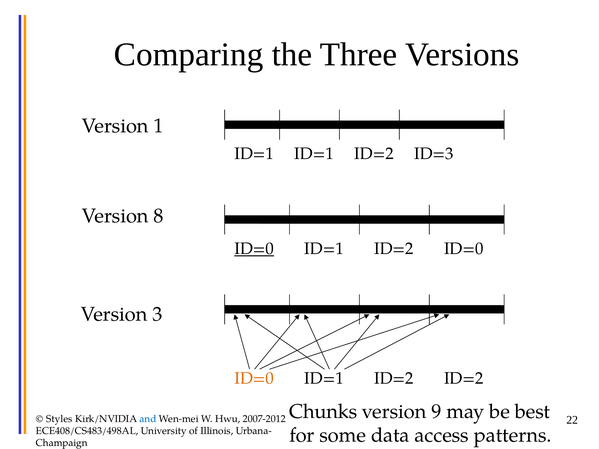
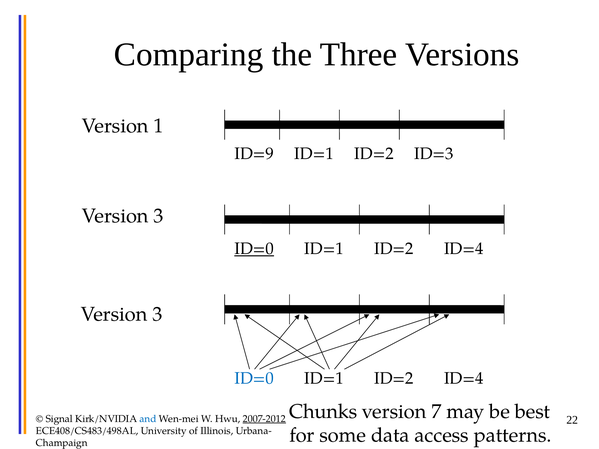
ID=1 at (254, 154): ID=1 -> ID=9
8 at (159, 216): 8 -> 3
ID=0 at (464, 249): ID=0 -> ID=4
ID=0 at (254, 379) colour: orange -> blue
ID=2 at (464, 379): ID=2 -> ID=4
9: 9 -> 7
Styles: Styles -> Signal
2007-2012 underline: none -> present
